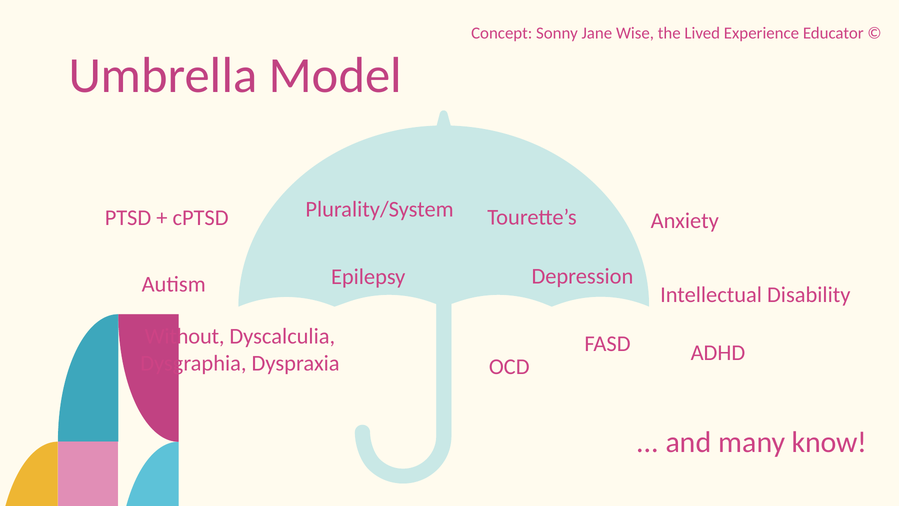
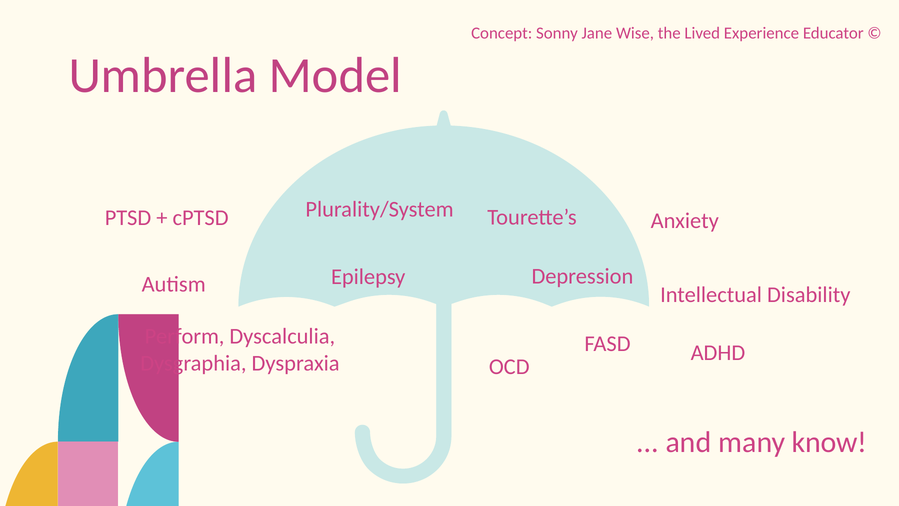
Without: Without -> Perform
